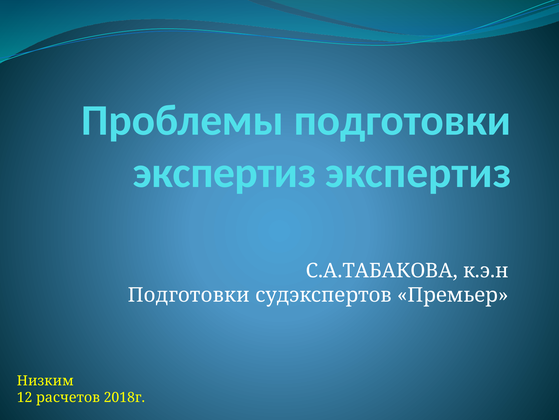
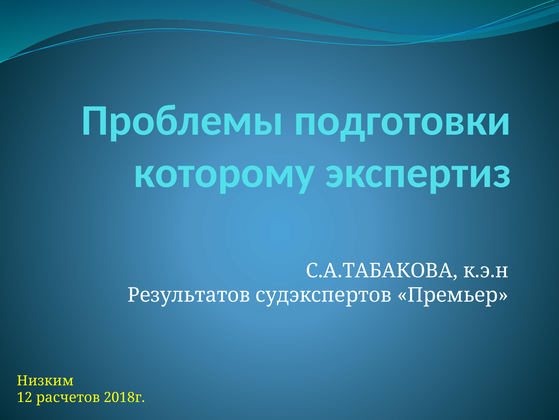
экспертиз at (225, 173): экспертиз -> которому
Подготовки at (189, 295): Подготовки -> Результатов
